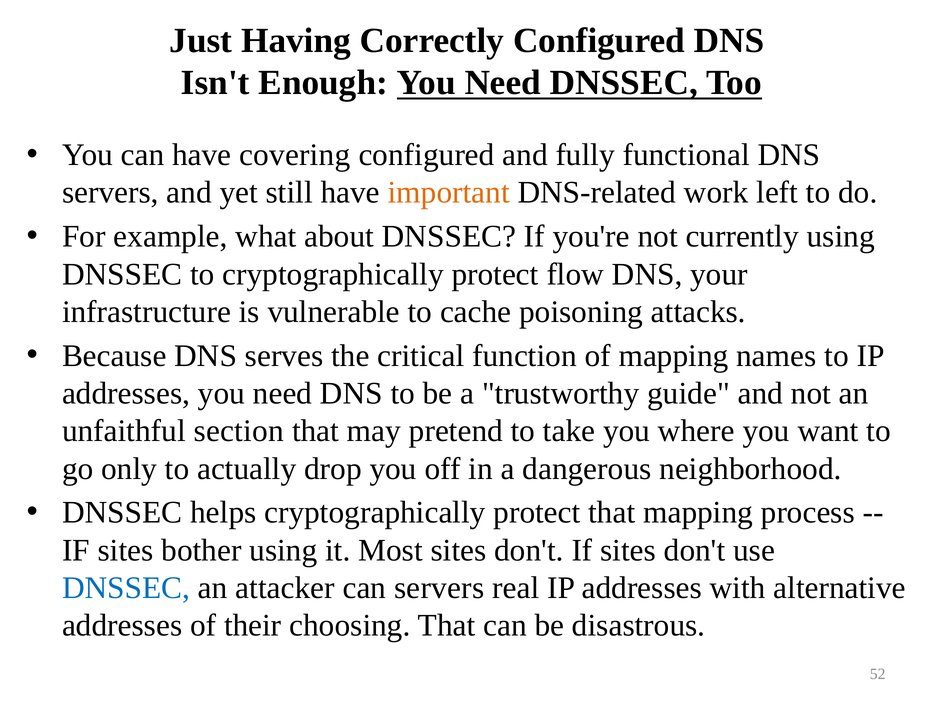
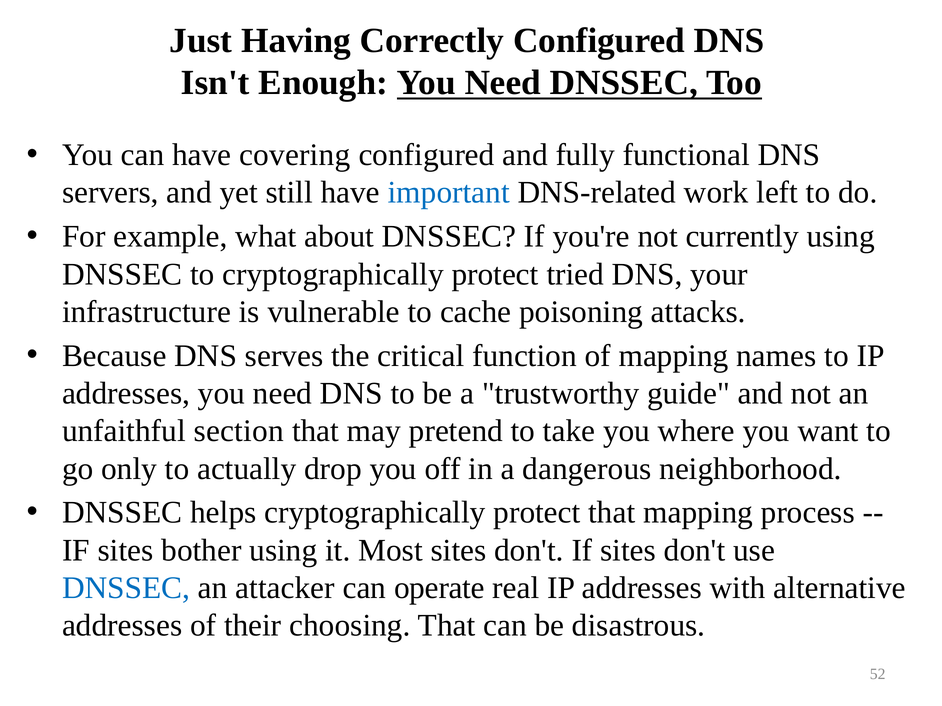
important colour: orange -> blue
flow: flow -> tried
can servers: servers -> operate
